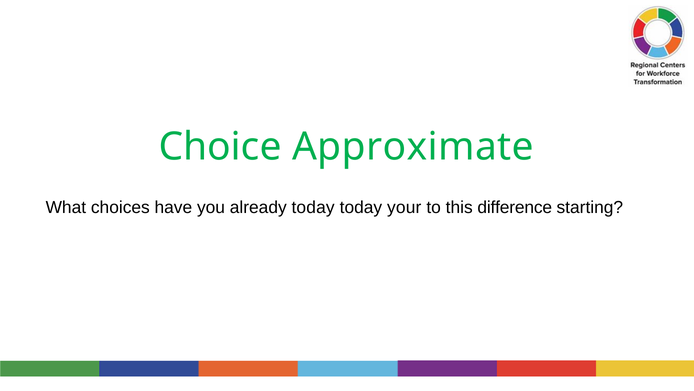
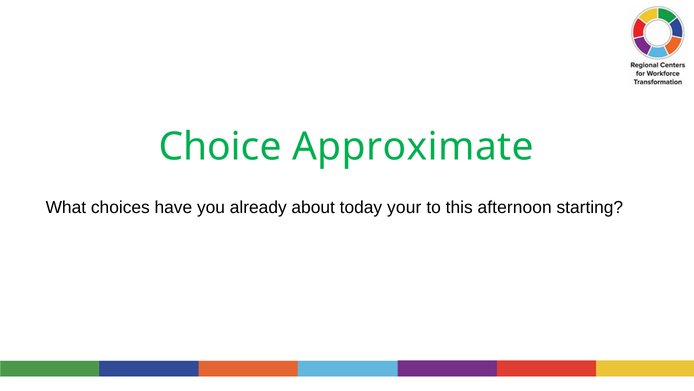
already today: today -> about
difference: difference -> afternoon
